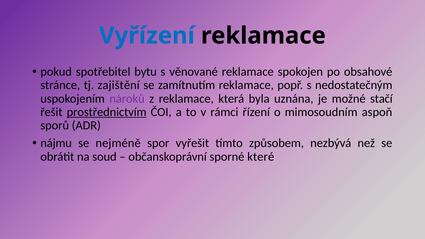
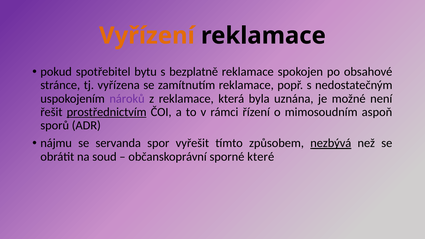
Vyřízení colour: blue -> orange
věnované: věnované -> bezplatně
zajištění: zajištění -> vyřízena
stačí: stačí -> není
nejméně: nejméně -> servanda
nezbývá underline: none -> present
